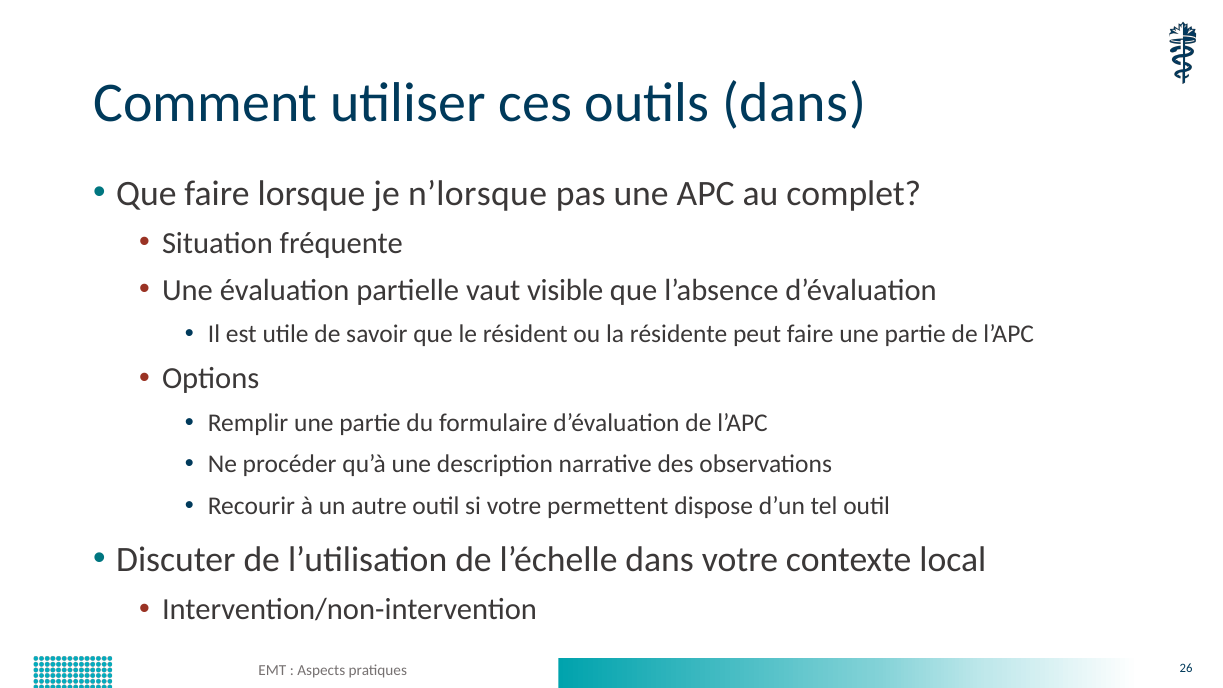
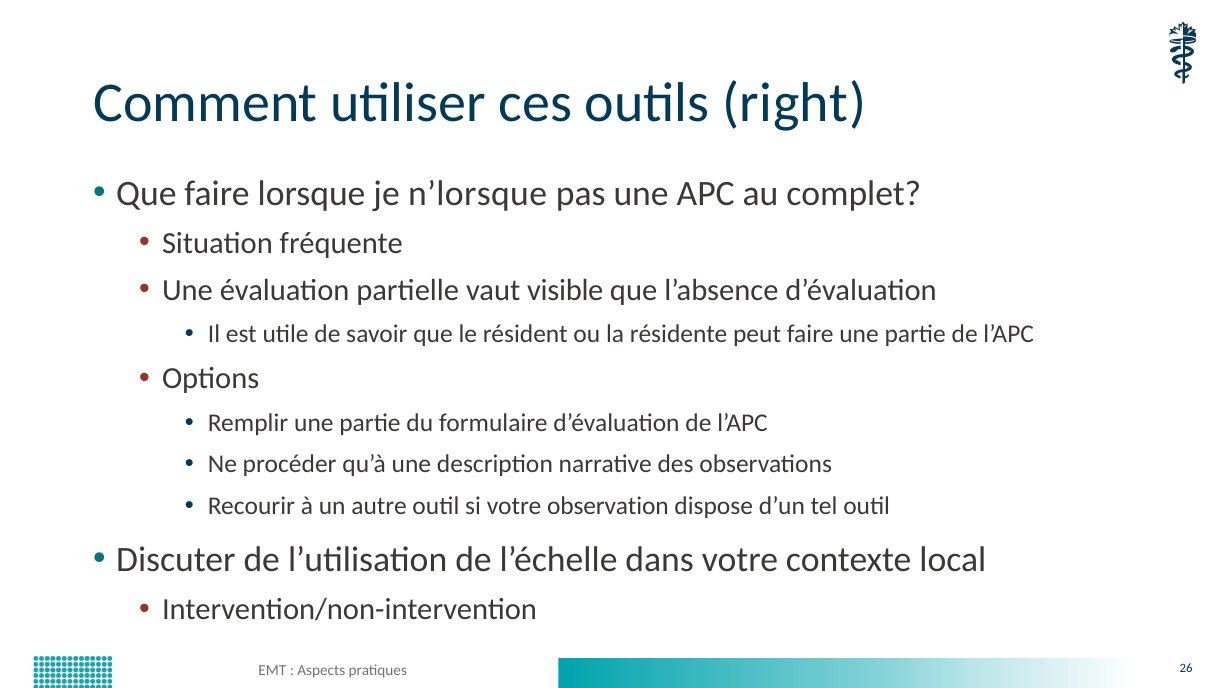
outils dans: dans -> right
permettent: permettent -> observation
